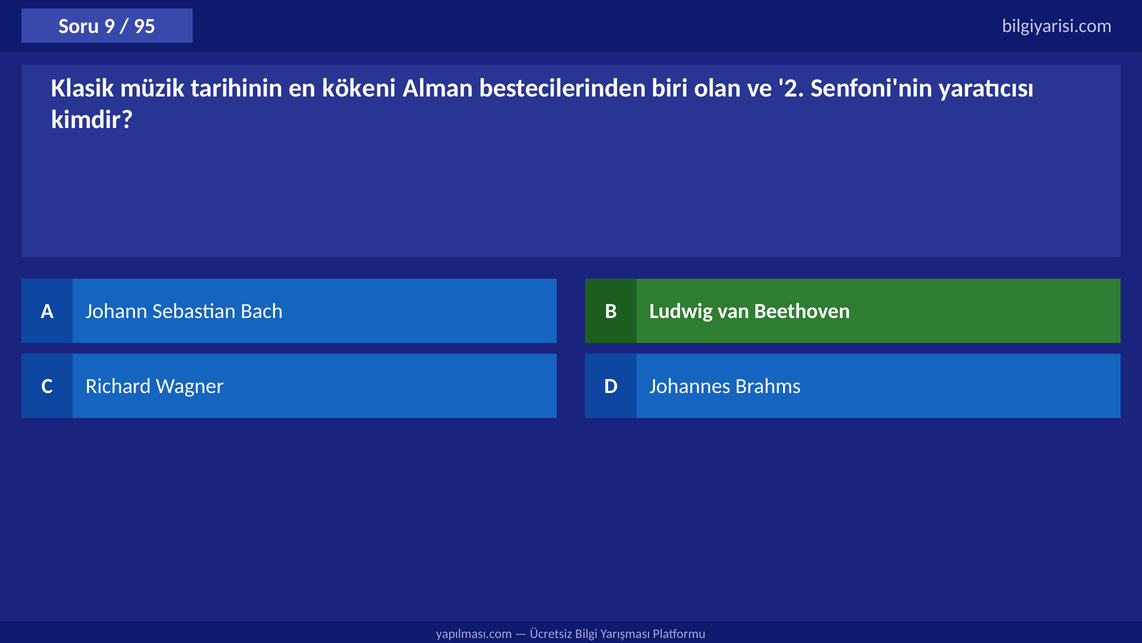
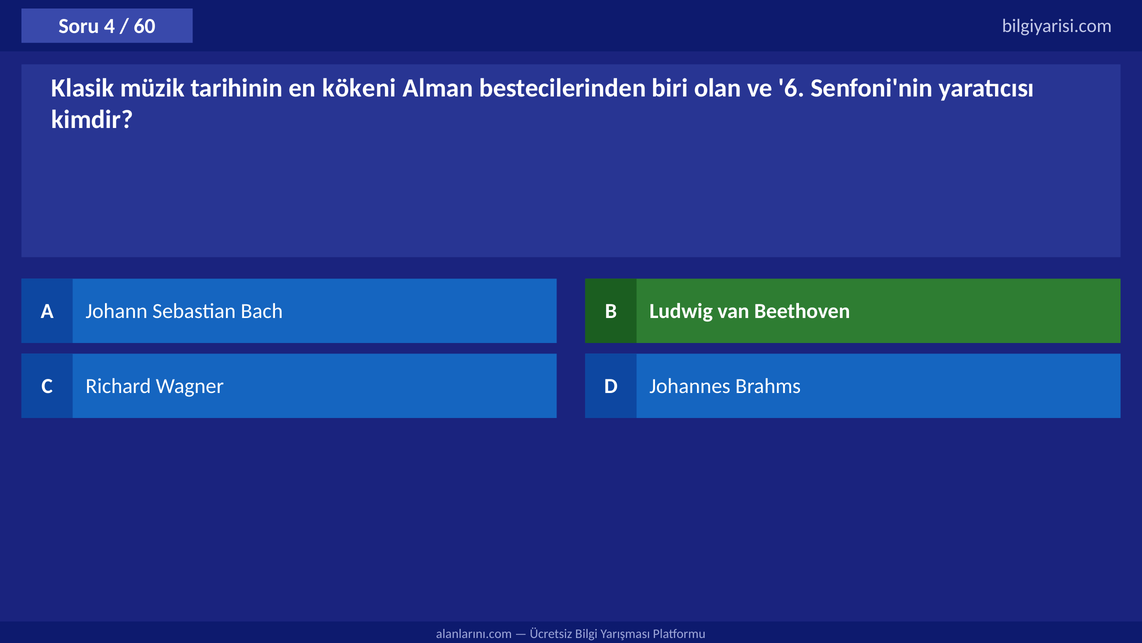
9: 9 -> 4
95: 95 -> 60
2: 2 -> 6
yapılması.com: yapılması.com -> alanlarını.com
